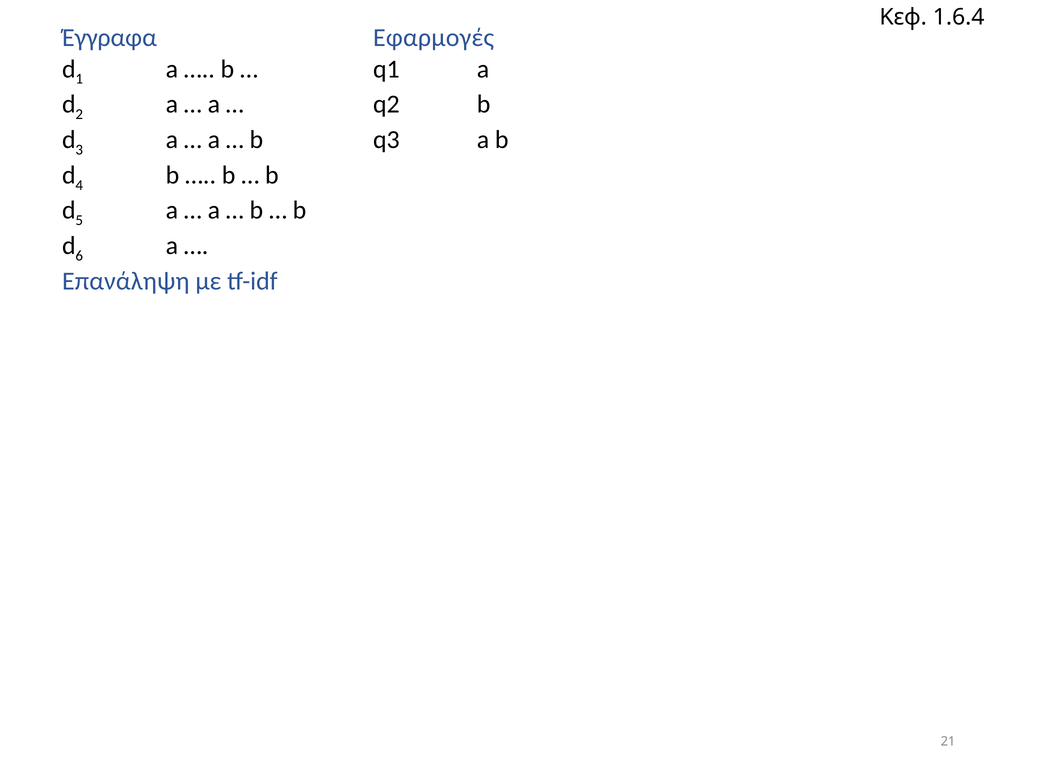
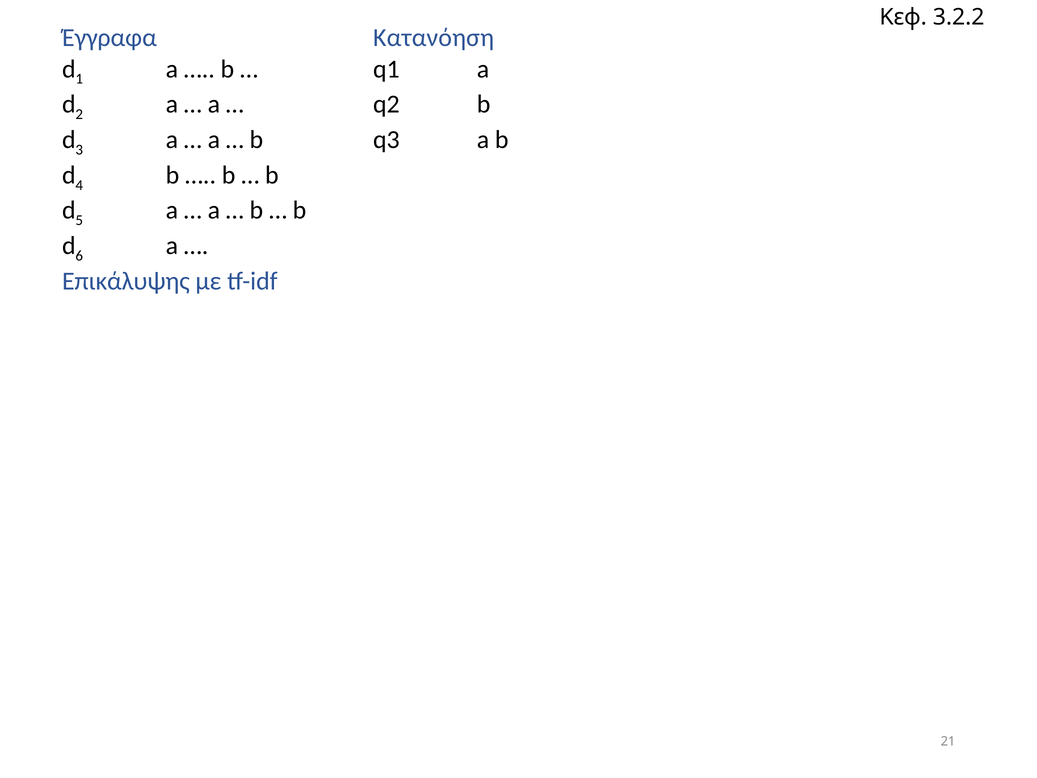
1.6.4: 1.6.4 -> 3.2.2
Εφαρμογές: Εφαρμογές -> Κατανόηση
Επανάληψη: Επανάληψη -> Επικάλυψης
